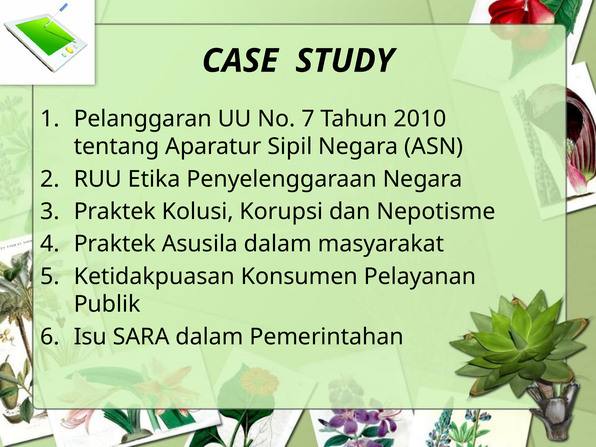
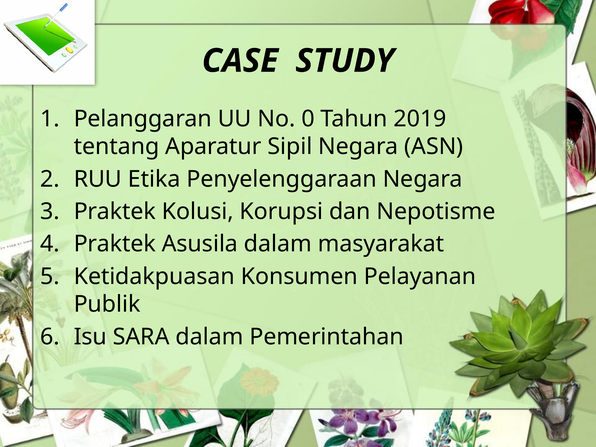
7: 7 -> 0
2010: 2010 -> 2019
